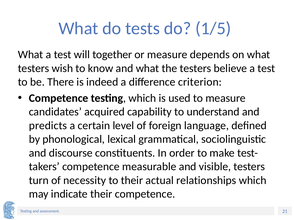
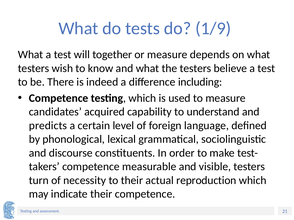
1/5: 1/5 -> 1/9
criterion: criterion -> including
relationships: relationships -> reproduction
